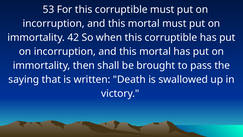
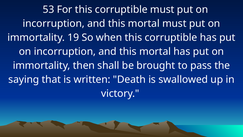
42: 42 -> 19
